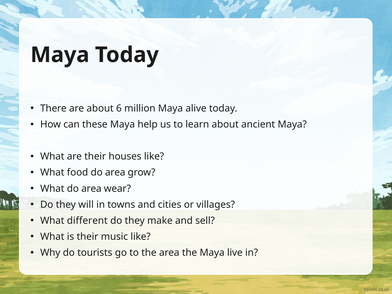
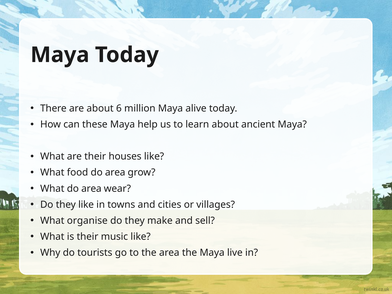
they will: will -> like
different: different -> organise
